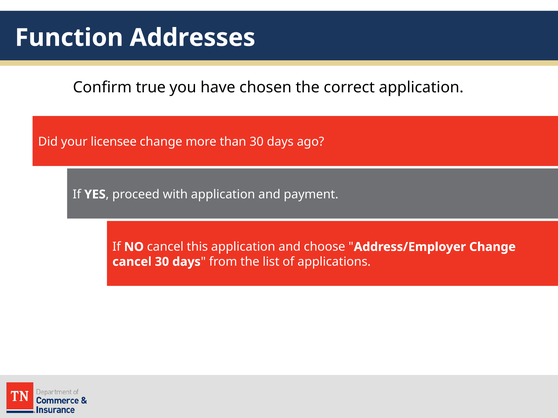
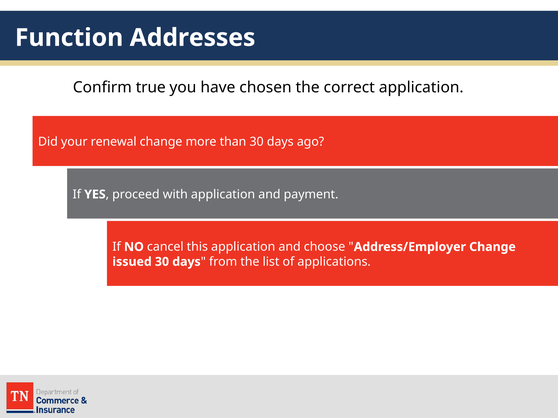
licensee: licensee -> renewal
cancel at (132, 262): cancel -> issued
